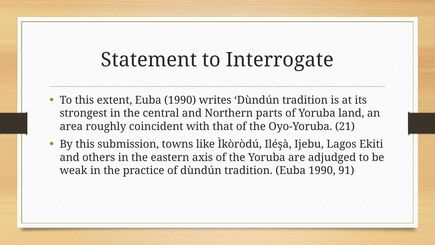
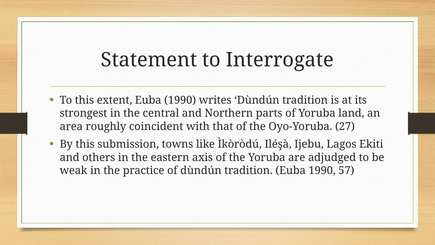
21: 21 -> 27
91: 91 -> 57
